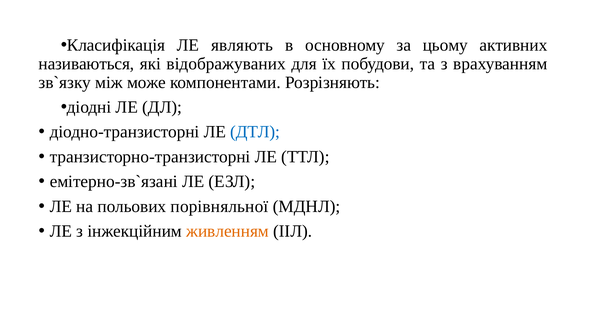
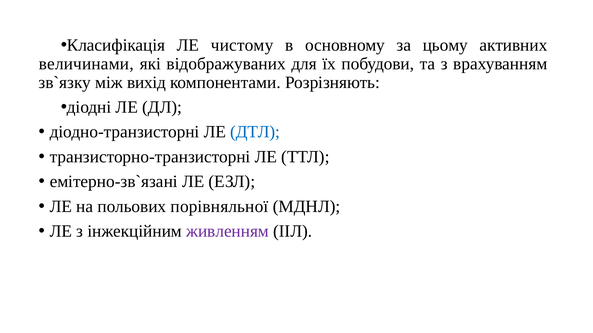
являють: являють -> чистому
називаються: називаються -> величинами
може: може -> вихід
живленням colour: orange -> purple
